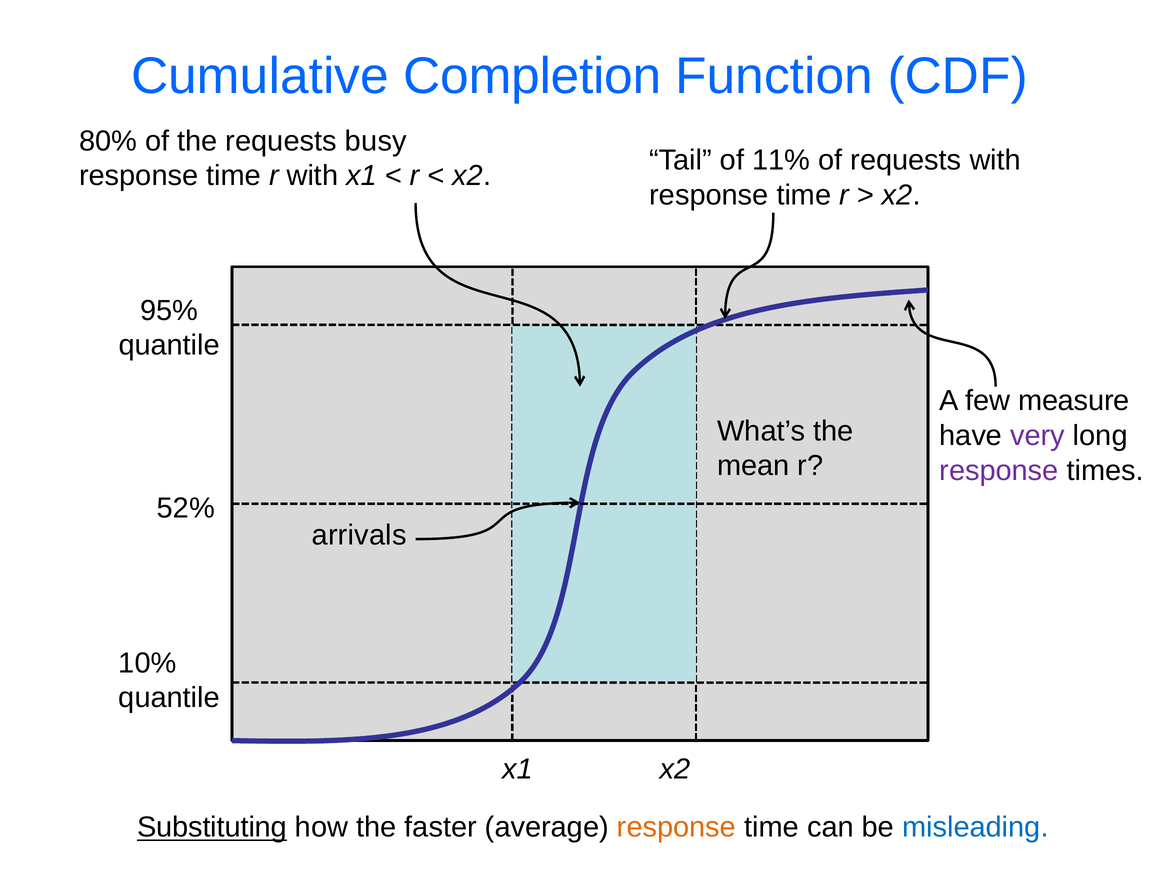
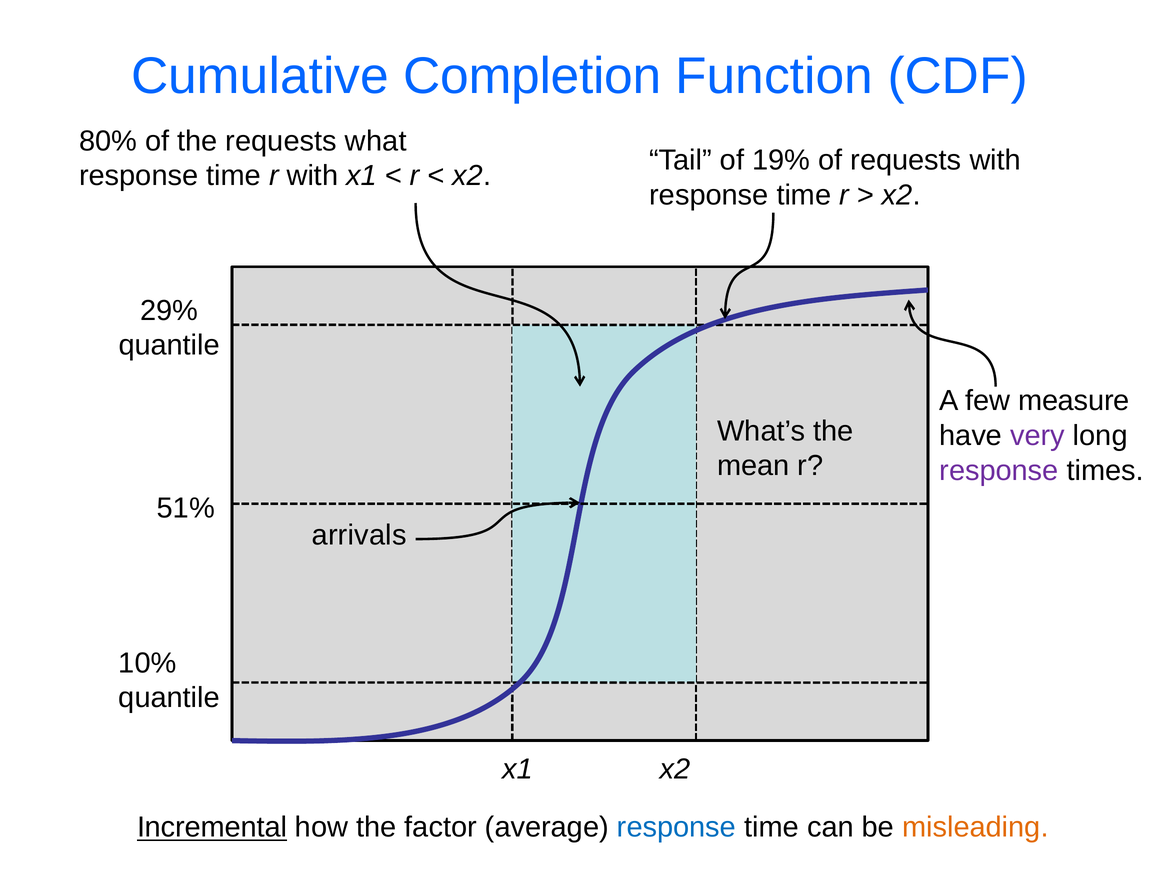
busy: busy -> what
11%: 11% -> 19%
95%: 95% -> 29%
52%: 52% -> 51%
Substituting: Substituting -> Incremental
faster: faster -> factor
response at (677, 827) colour: orange -> blue
misleading colour: blue -> orange
